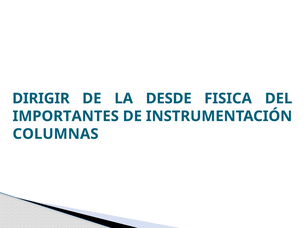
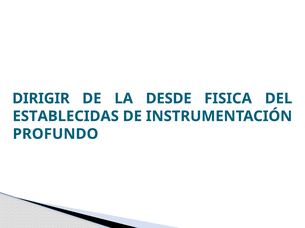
IMPORTANTES: IMPORTANTES -> ESTABLECIDAS
COLUMNAS: COLUMNAS -> PROFUNDO
